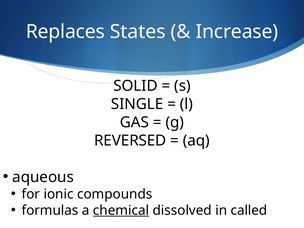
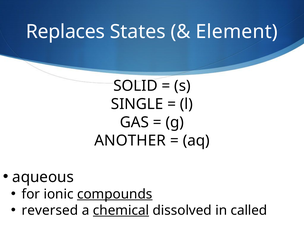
Increase: Increase -> Element
REVERSED: REVERSED -> ANOTHER
compounds underline: none -> present
formulas: formulas -> reversed
